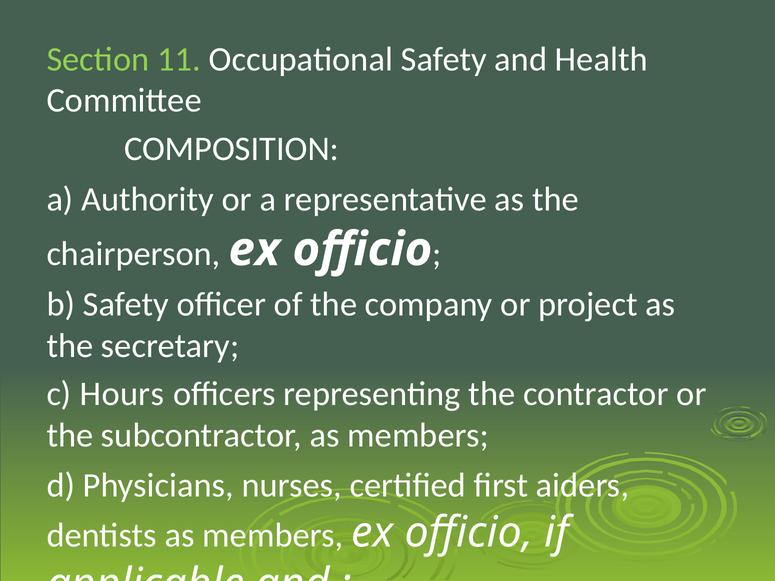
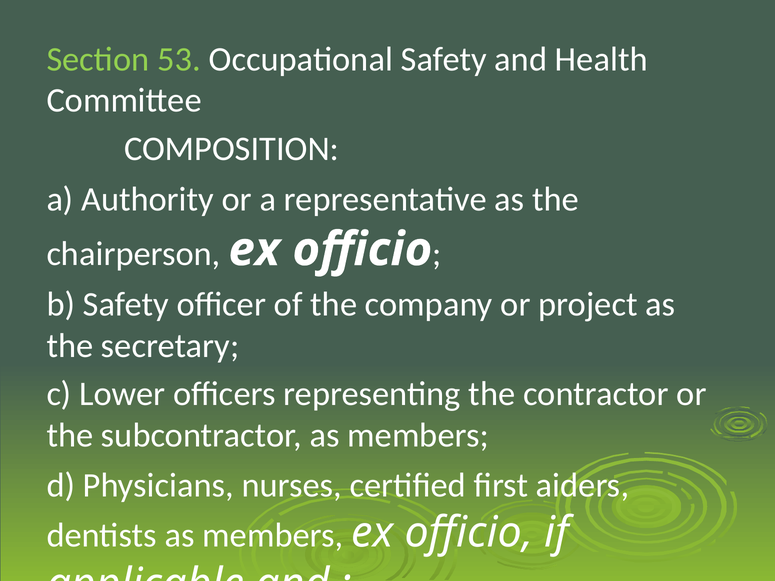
11: 11 -> 53
Hours: Hours -> Lower
